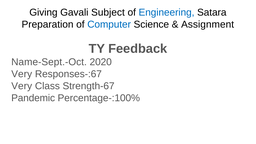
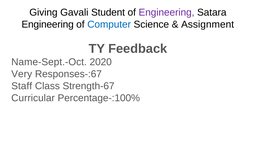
Subject: Subject -> Student
Engineering at (167, 12) colour: blue -> purple
Preparation at (48, 24): Preparation -> Engineering
Very at (22, 86): Very -> Staff
Pandemic: Pandemic -> Curricular
